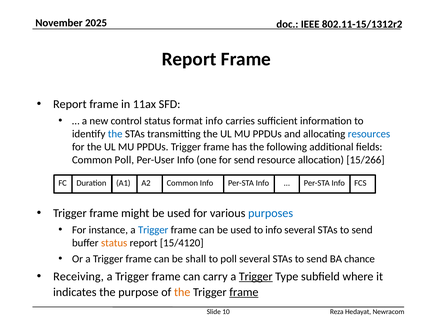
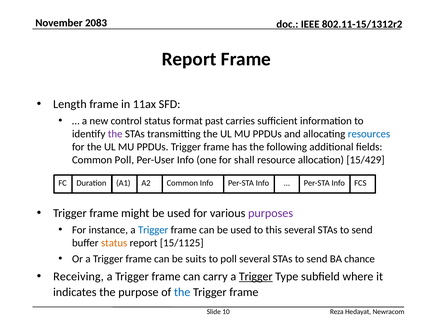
2025: 2025 -> 2083
Report at (70, 104): Report -> Length
format info: info -> past
the at (115, 134) colour: blue -> purple
for send: send -> shall
15/266: 15/266 -> 15/429
purposes colour: blue -> purple
to info: info -> this
15/4120: 15/4120 -> 15/1125
shall: shall -> suits
the at (182, 292) colour: orange -> blue
frame at (244, 292) underline: present -> none
